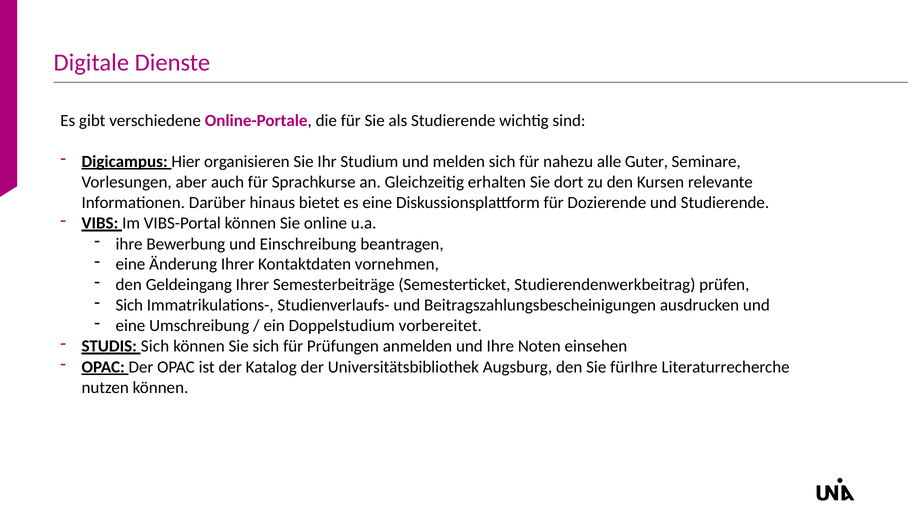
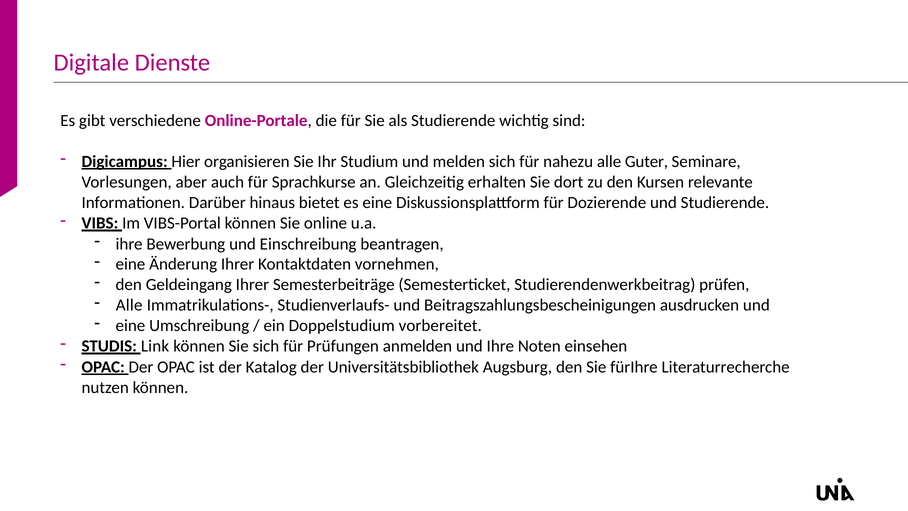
Sich at (129, 305): Sich -> Alle
STUDIS Sich: Sich -> Link
